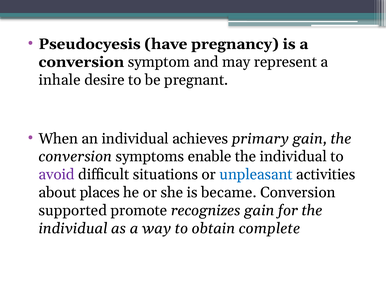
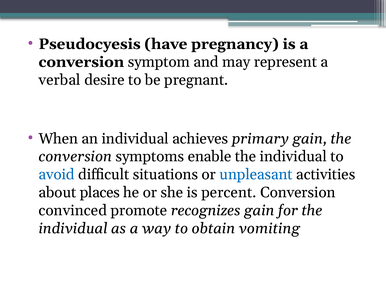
inhale: inhale -> verbal
avoid colour: purple -> blue
became: became -> percent
supported: supported -> convinced
complete: complete -> vomiting
